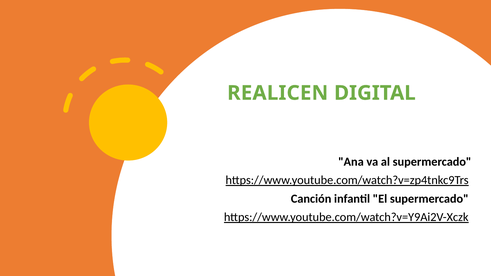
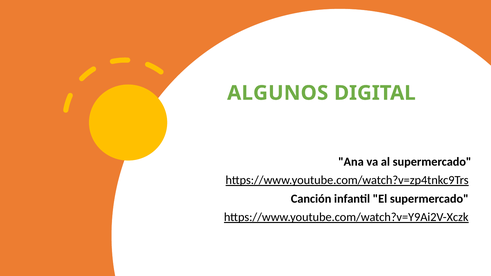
REALICEN: REALICEN -> ALGUNOS
